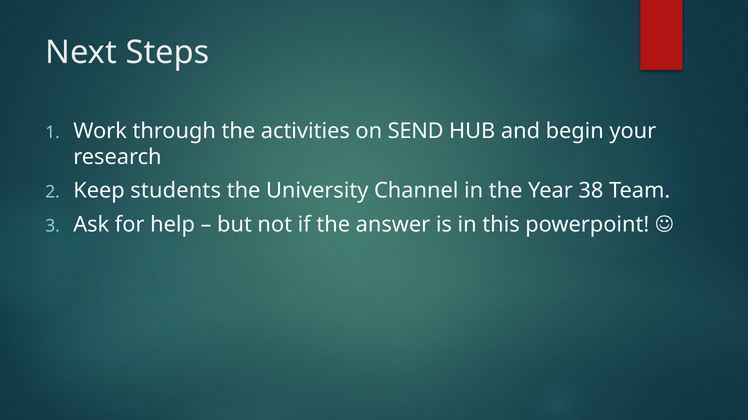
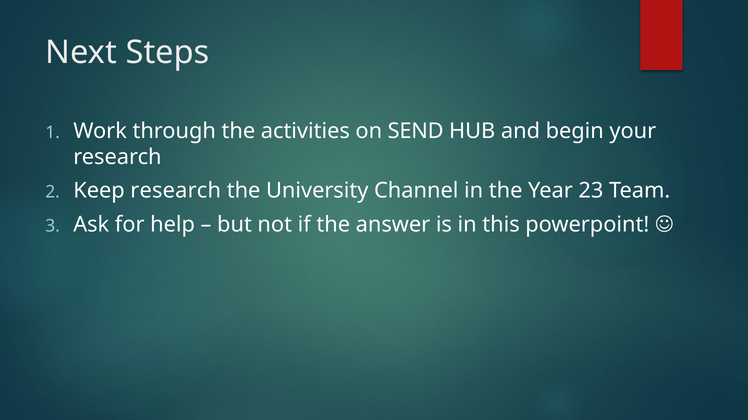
Keep students: students -> research
38: 38 -> 23
